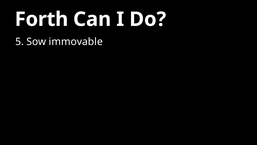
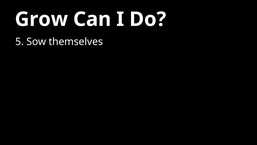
Forth: Forth -> Grow
immovable: immovable -> themselves
